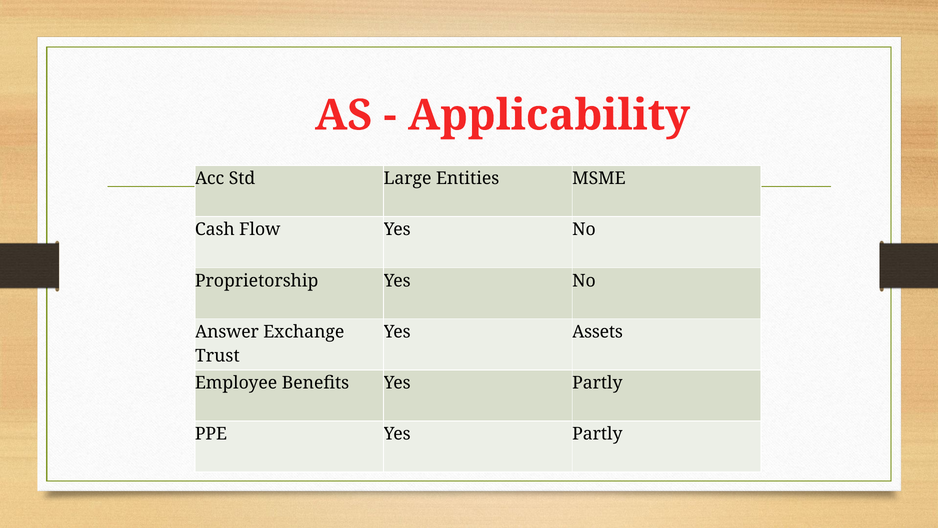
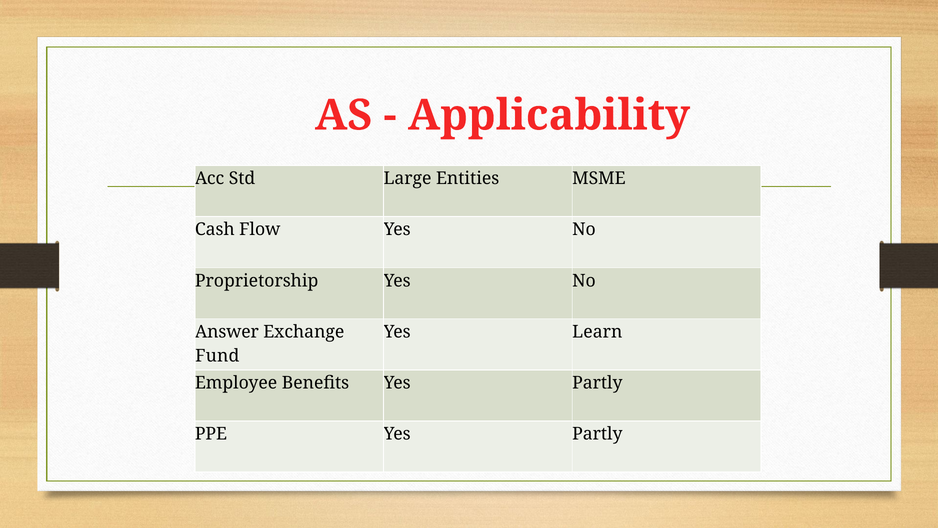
Assets: Assets -> Learn
Trust: Trust -> Fund
